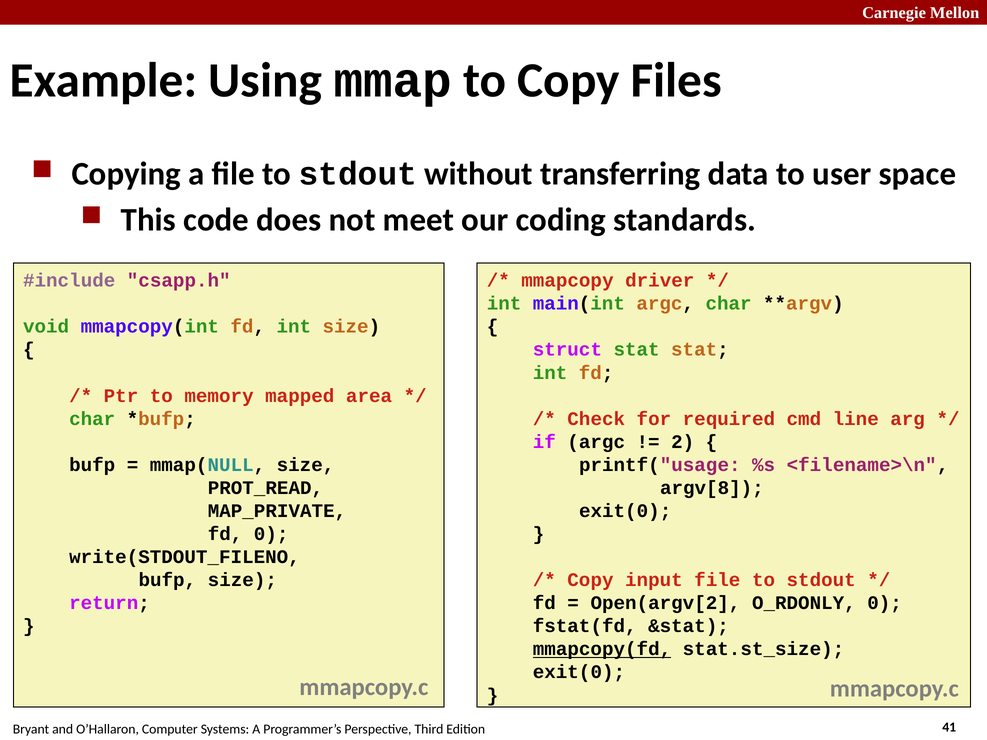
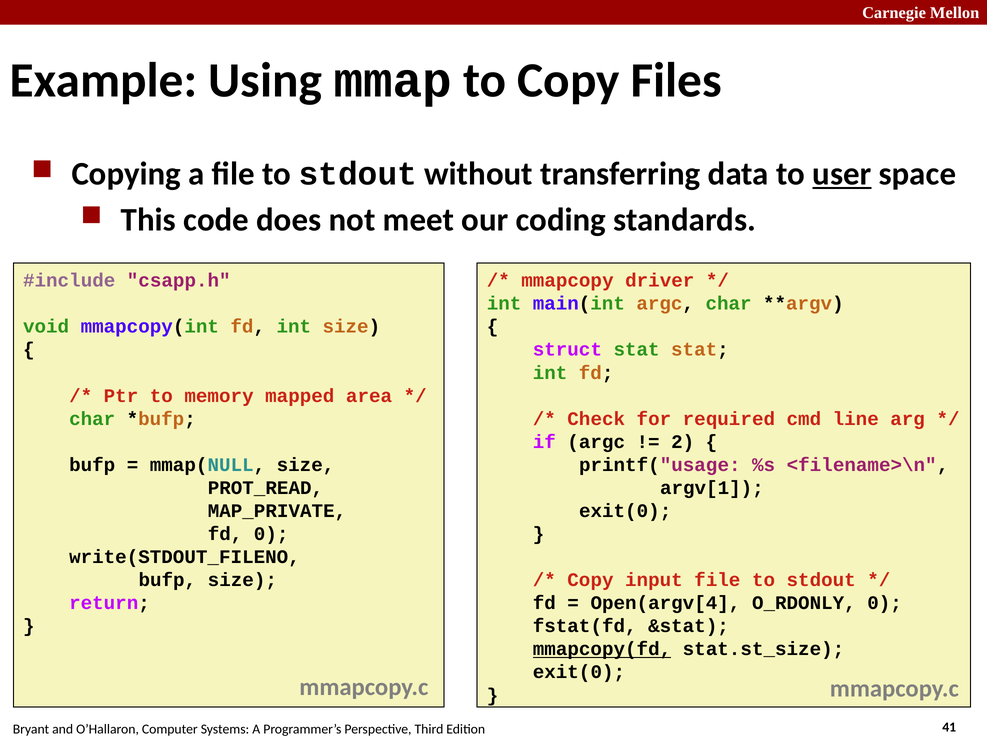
user underline: none -> present
argv[8: argv[8 -> argv[1
Open(argv[2: Open(argv[2 -> Open(argv[4
